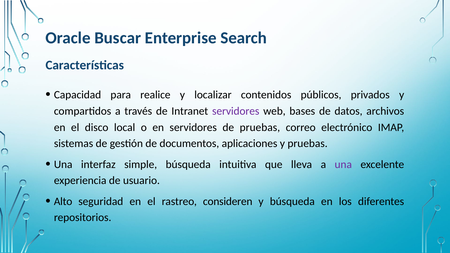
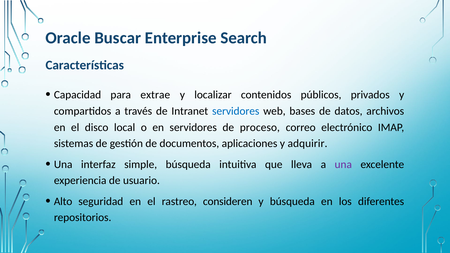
realice: realice -> extrae
servidores at (236, 111) colour: purple -> blue
de pruebas: pruebas -> proceso
y pruebas: pruebas -> adquirir
